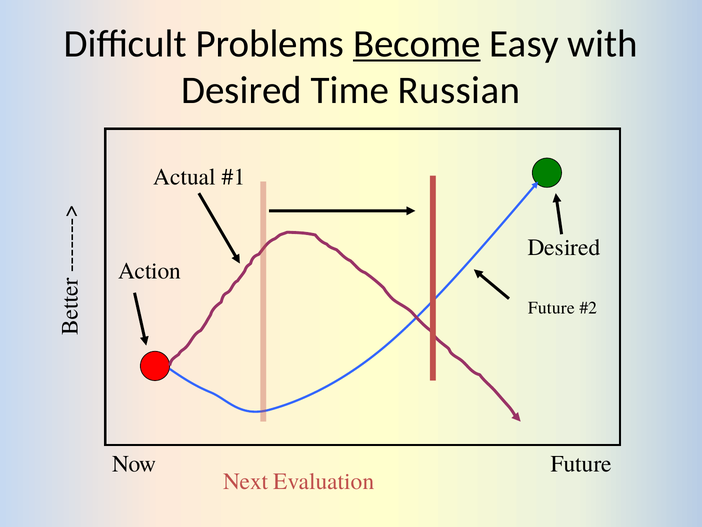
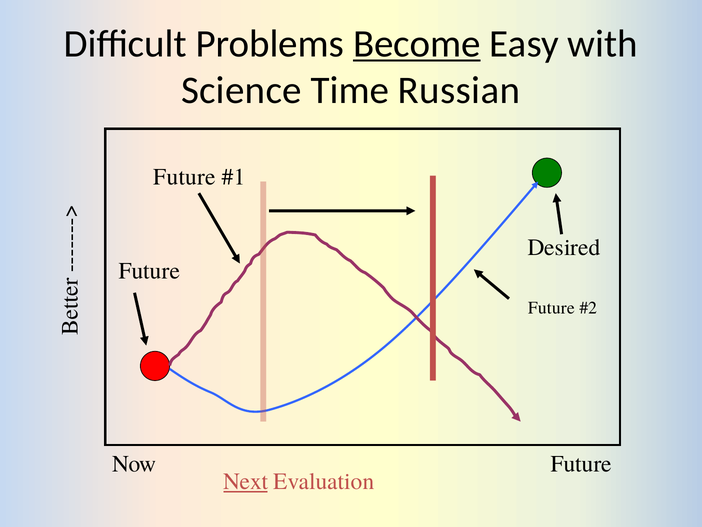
Desired at (242, 90): Desired -> Science
Actual at (185, 177): Actual -> Future
Action at (149, 271): Action -> Future
Next underline: none -> present
